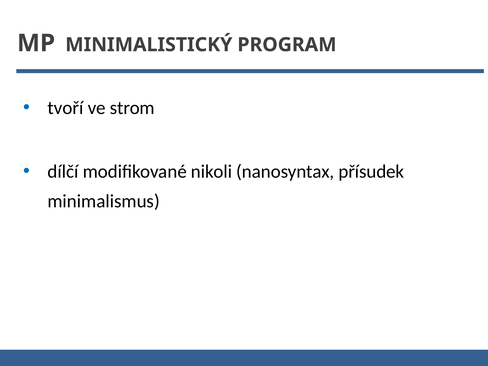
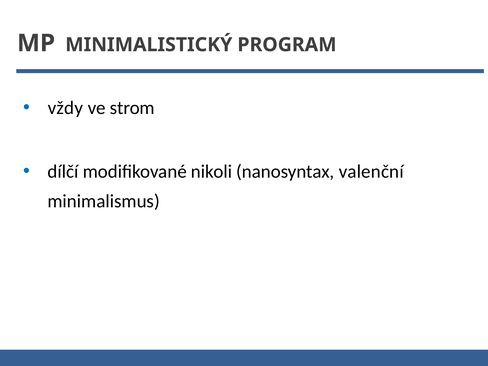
tvoří: tvoří -> vždy
přísudek: přísudek -> valenční
